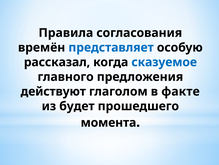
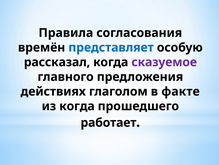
сказуемое colour: blue -> purple
действуют: действуют -> действиях
из будет: будет -> когда
момента: момента -> работает
